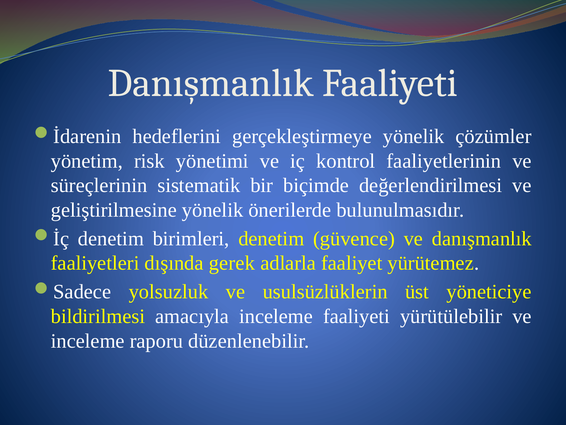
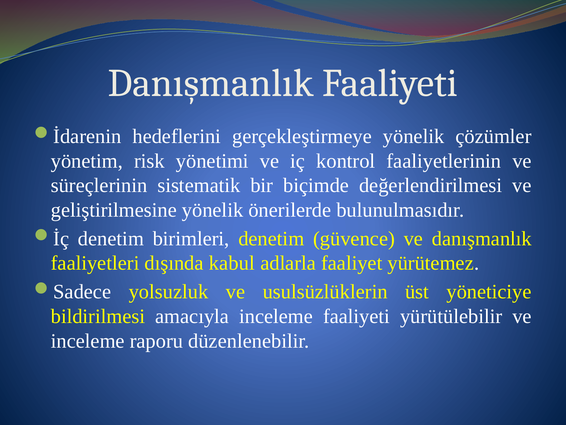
gerek: gerek -> kabul
